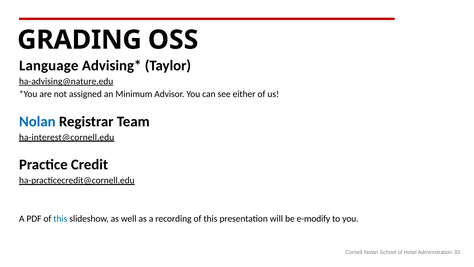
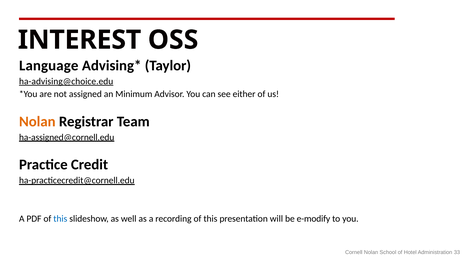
GRADING: GRADING -> INTEREST
ha-advising@nature.edu: ha-advising@nature.edu -> ha-advising@choice.edu
Nolan at (37, 121) colour: blue -> orange
ha-interest@cornell.edu: ha-interest@cornell.edu -> ha-assigned@cornell.edu
